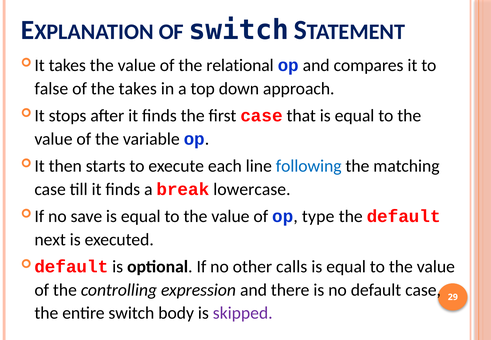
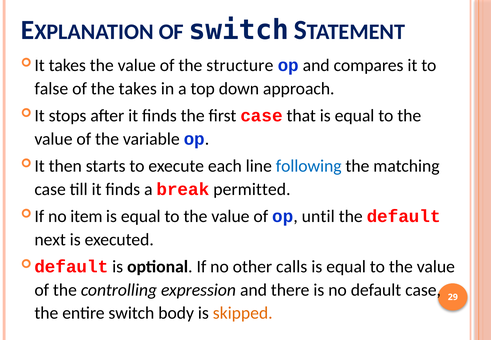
relational: relational -> structure
lowercase: lowercase -> permitted
save: save -> item
type: type -> until
skipped colour: purple -> orange
